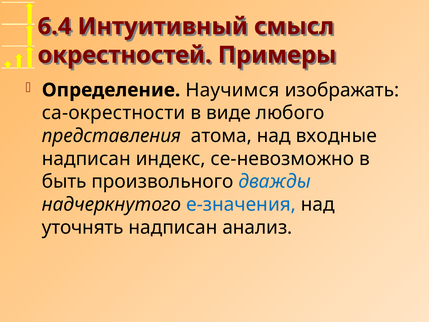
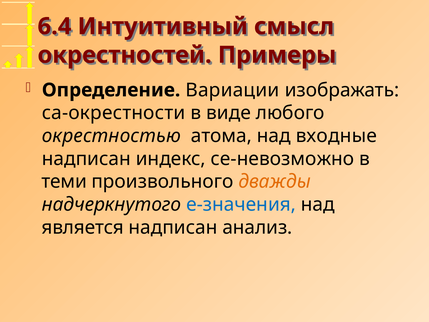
Научимся: Научимся -> Вариации
представления: представления -> окрестностью
быть: быть -> теми
дважды colour: blue -> orange
уточнять: уточнять -> является
